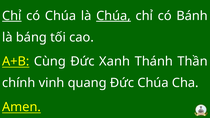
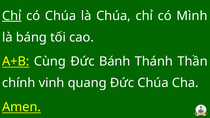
Chúa at (113, 16) underline: present -> none
Bánh: Bánh -> Mình
Xanh: Xanh -> Bánh
